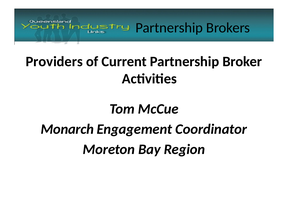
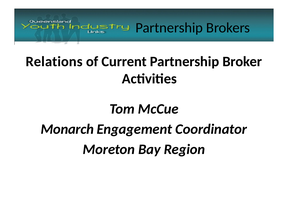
Providers: Providers -> Relations
